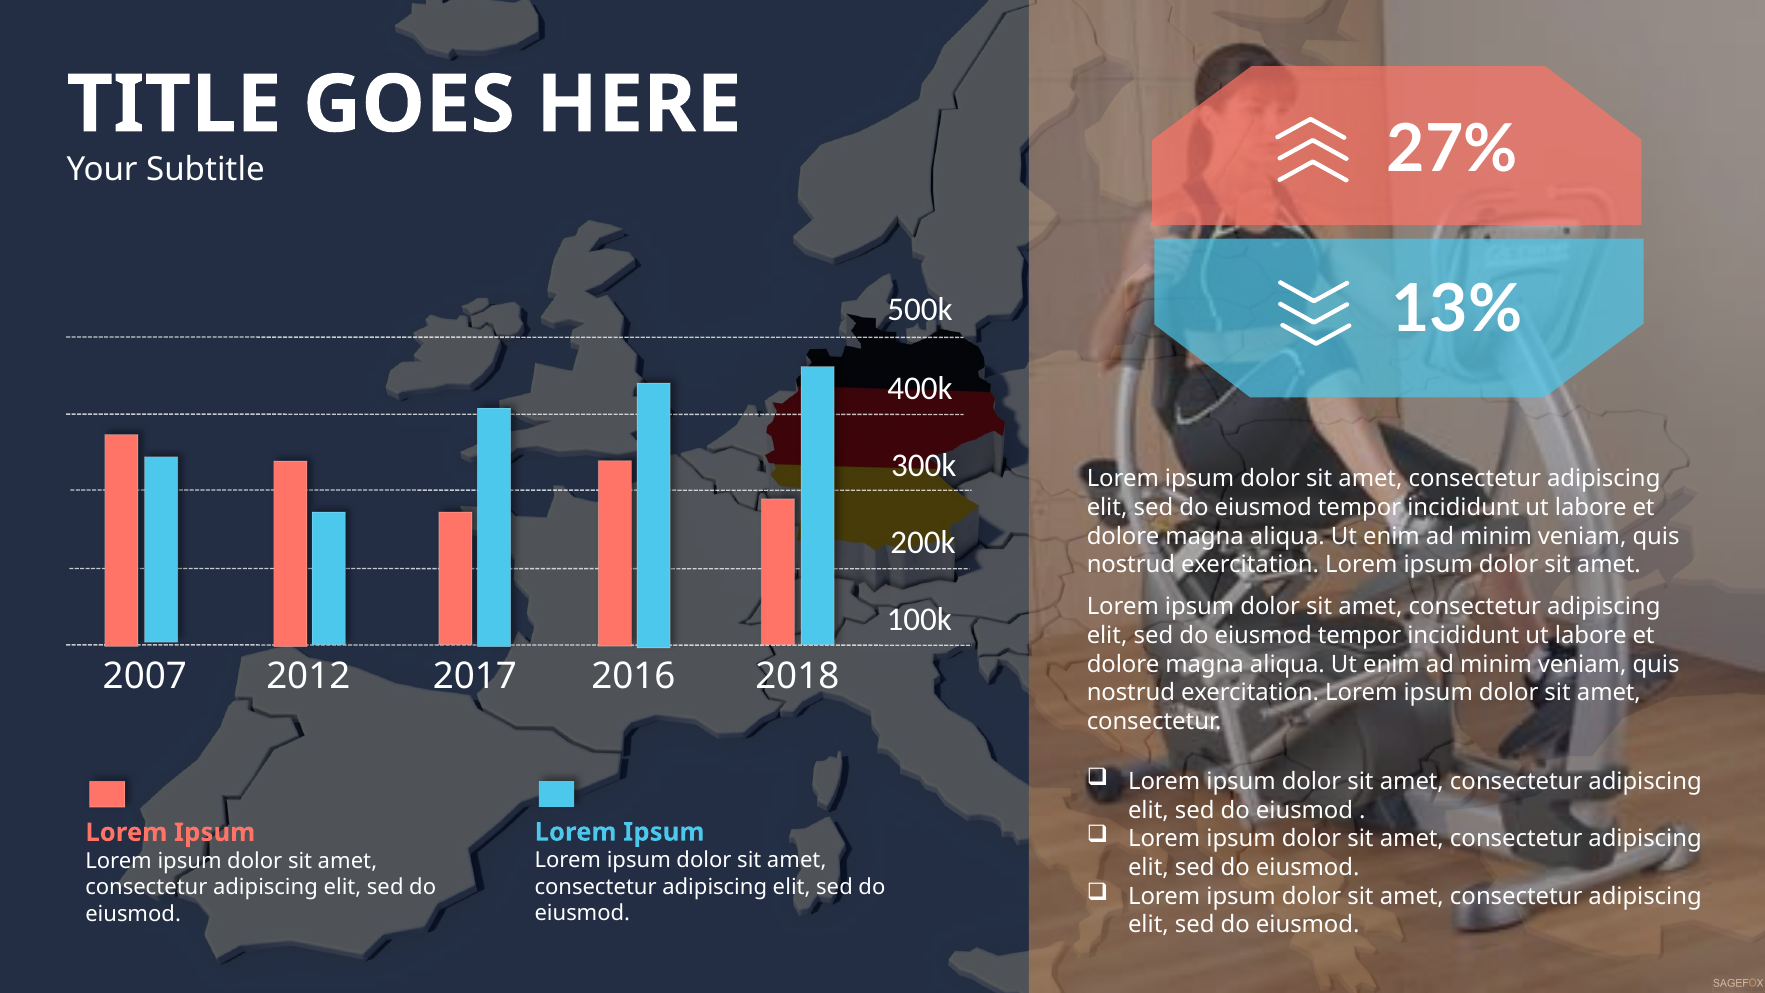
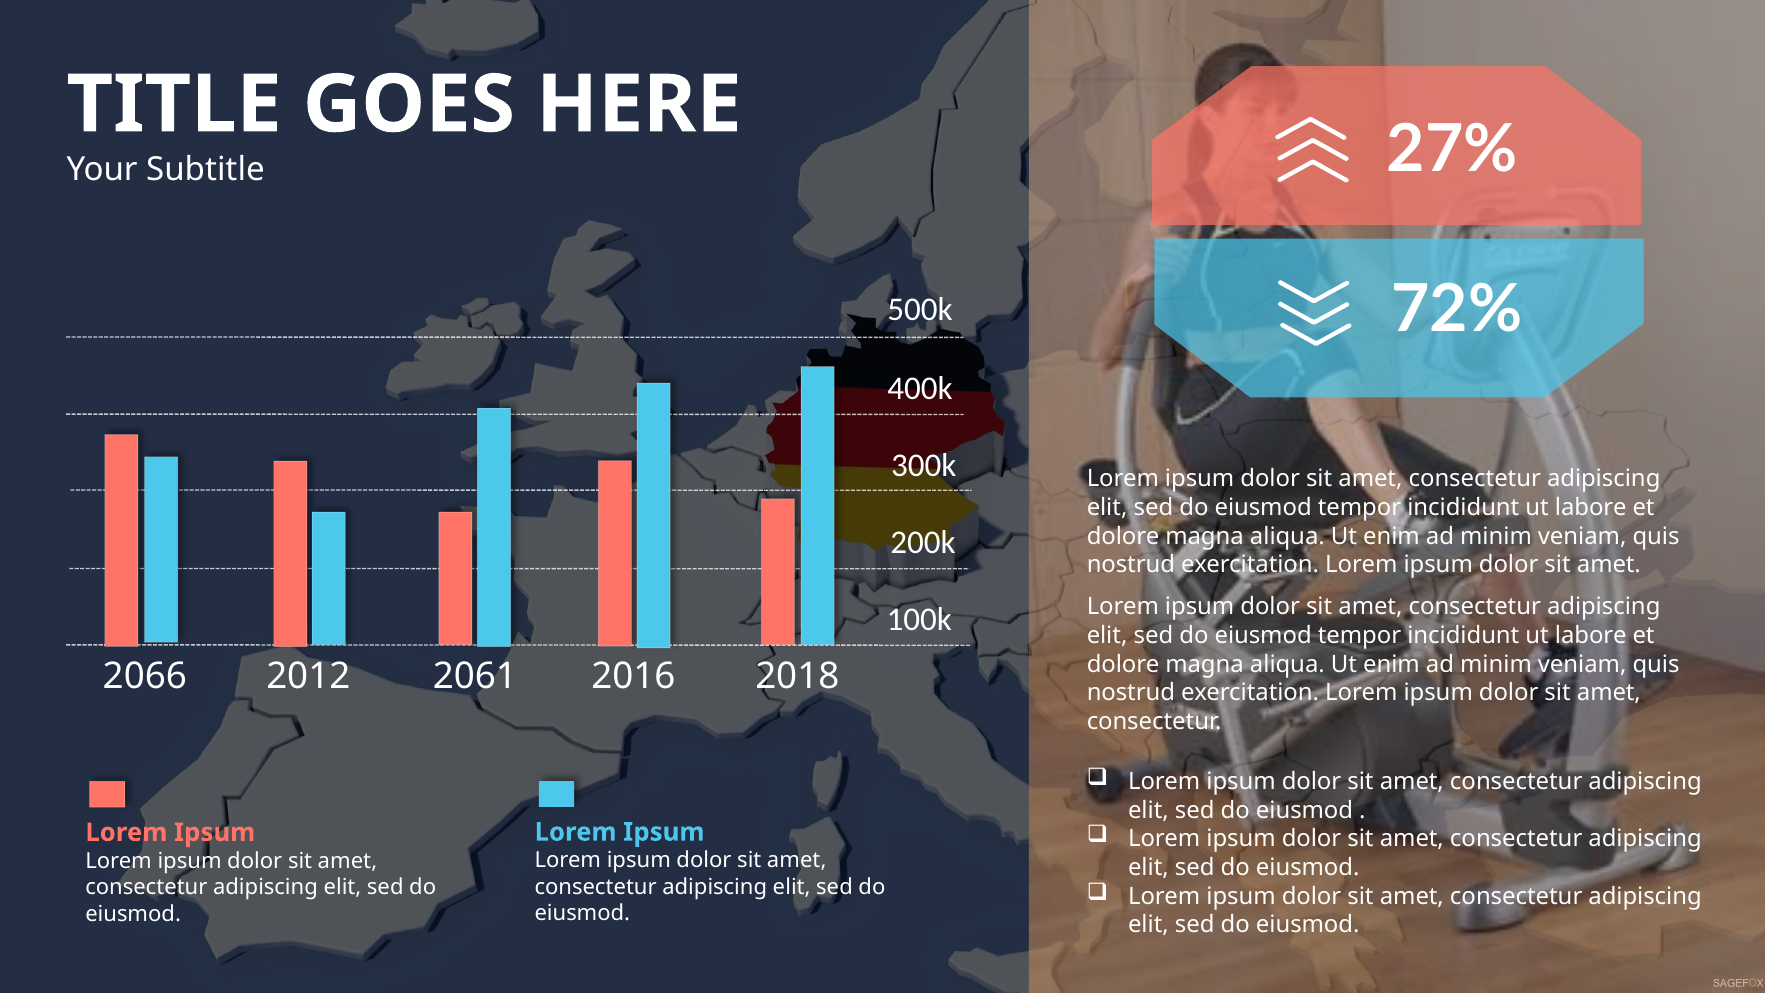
13%: 13% -> 72%
2007: 2007 -> 2066
2017: 2017 -> 2061
